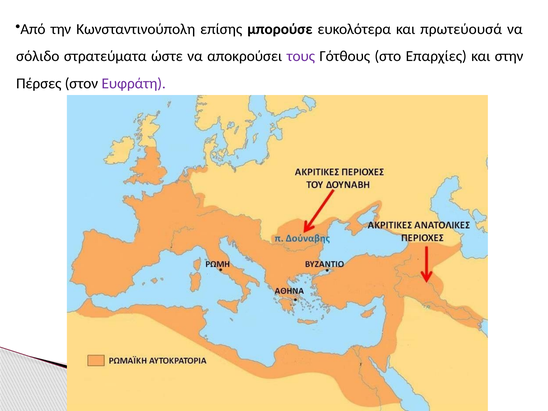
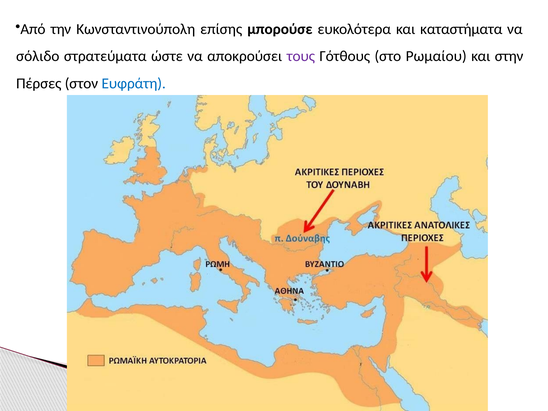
πρωτεύουσά: πρωτεύουσά -> καταστήματα
Επαρχίες: Επαρχίες -> Ρωμαίου
Ευφράτη colour: purple -> blue
